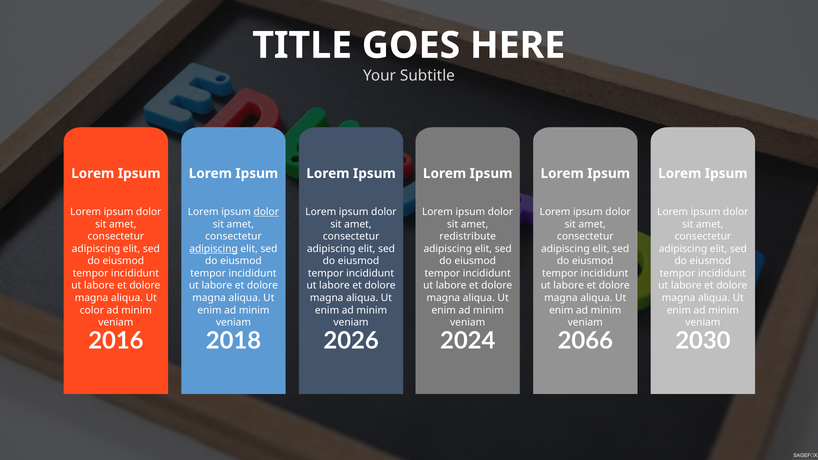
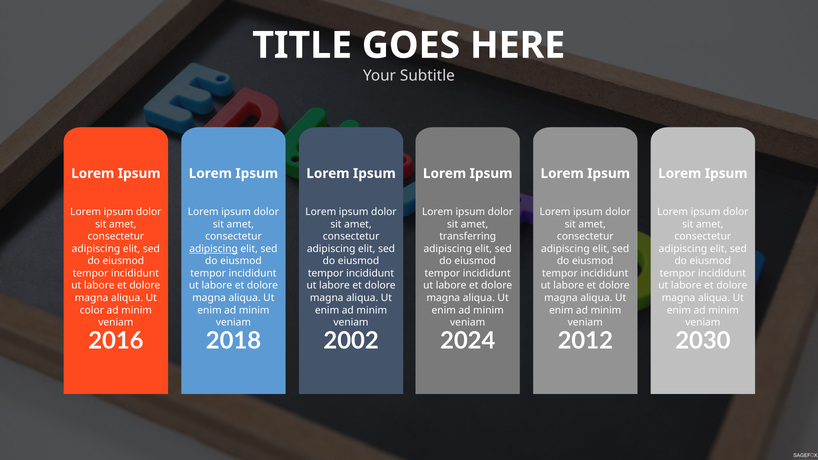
dolor at (266, 212) underline: present -> none
redistribute: redistribute -> transferring
2026: 2026 -> 2002
2066: 2066 -> 2012
